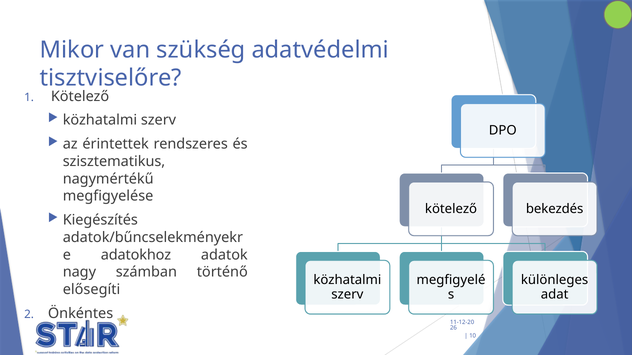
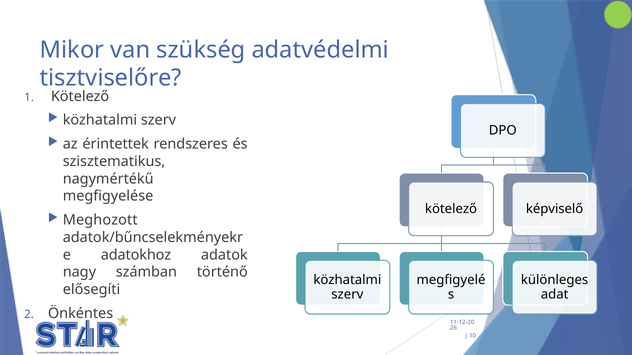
bekezdés: bekezdés -> képviselő
Kiegészítés: Kiegészítés -> Meghozott
